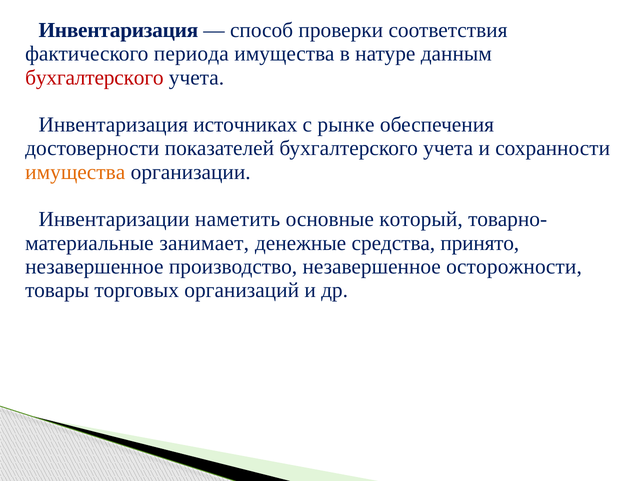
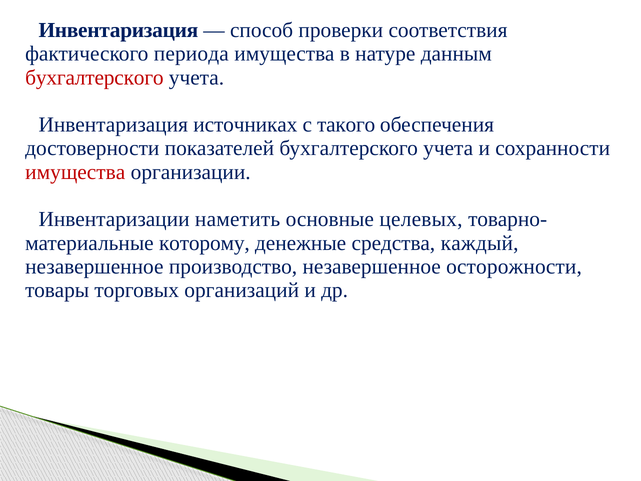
рынке: рынке -> такого
имущества at (75, 172) colour: orange -> red
который: который -> целевых
занимает: занимает -> которому
принято: принято -> каждый
